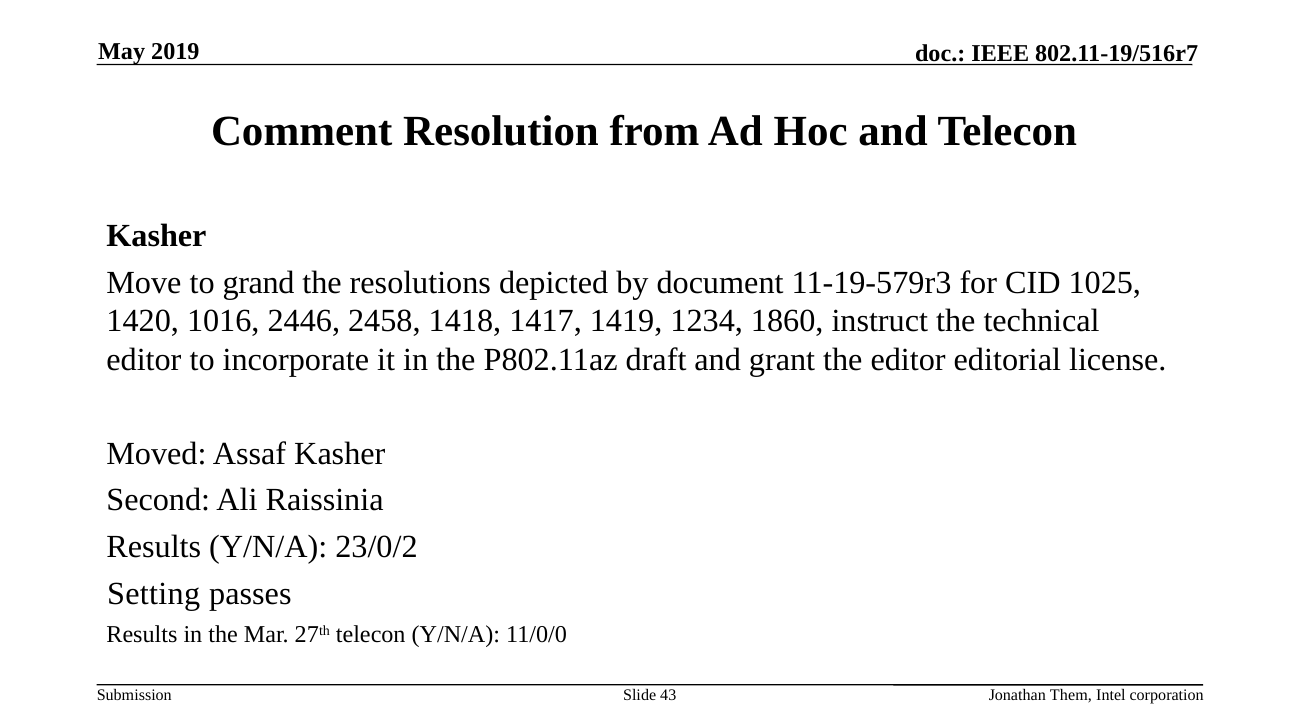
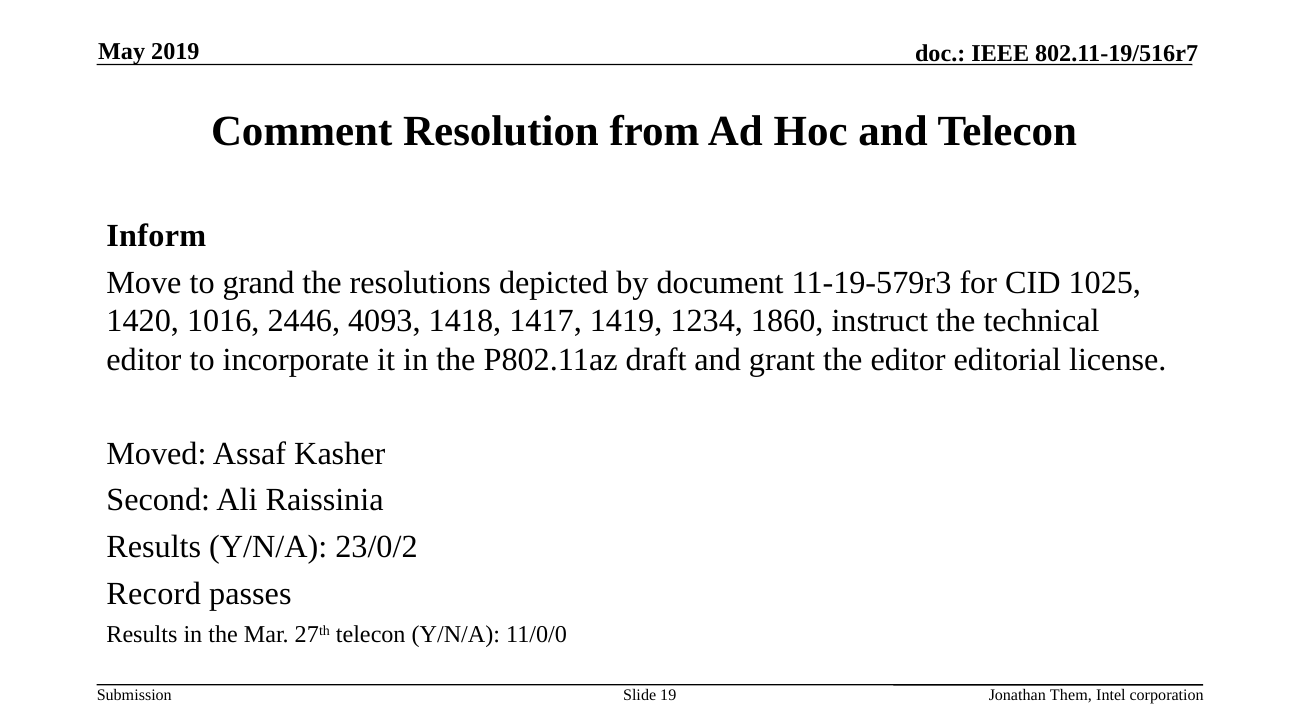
Kasher at (156, 236): Kasher -> Inform
2458: 2458 -> 4093
Setting: Setting -> Record
43: 43 -> 19
